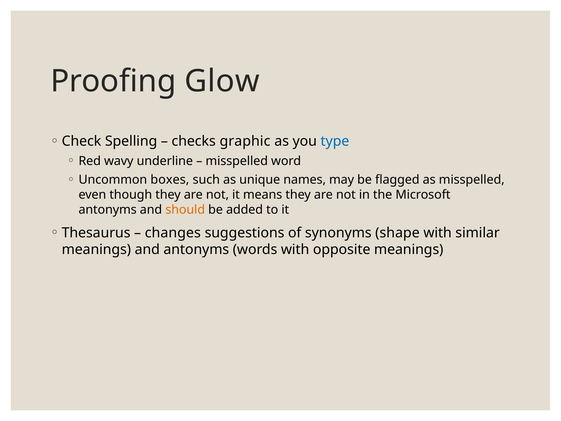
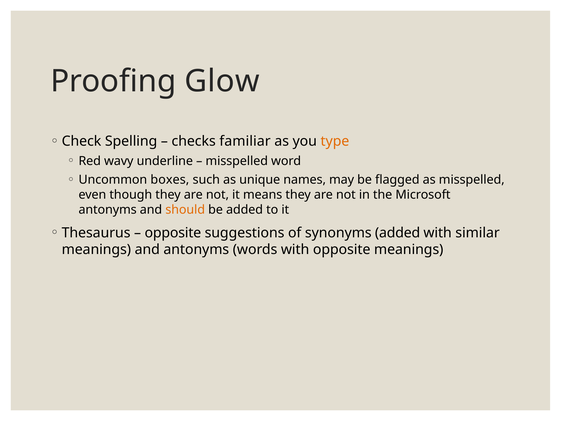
graphic: graphic -> familiar
type colour: blue -> orange
changes at (173, 233): changes -> opposite
synonyms shape: shape -> added
